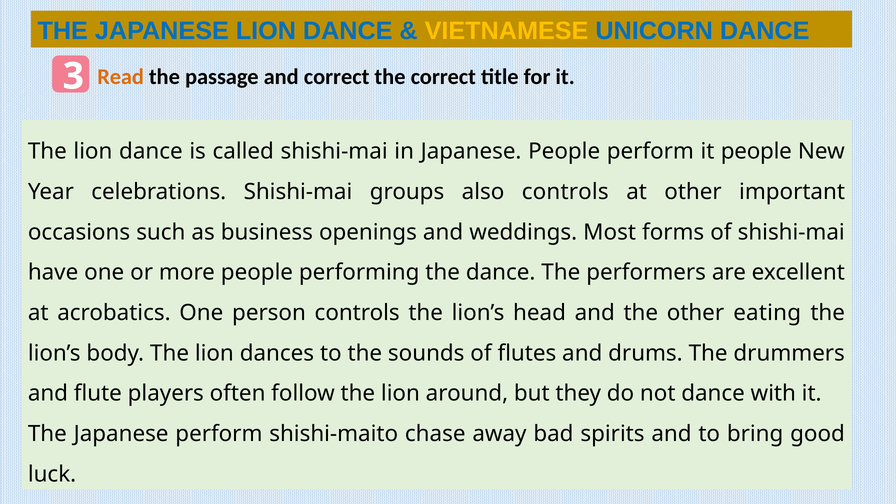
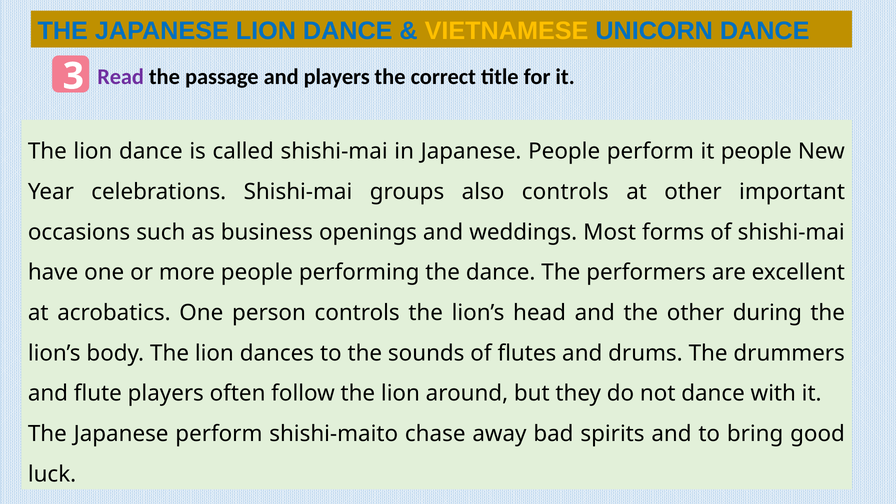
Read colour: orange -> purple
and correct: correct -> players
eating: eating -> during
